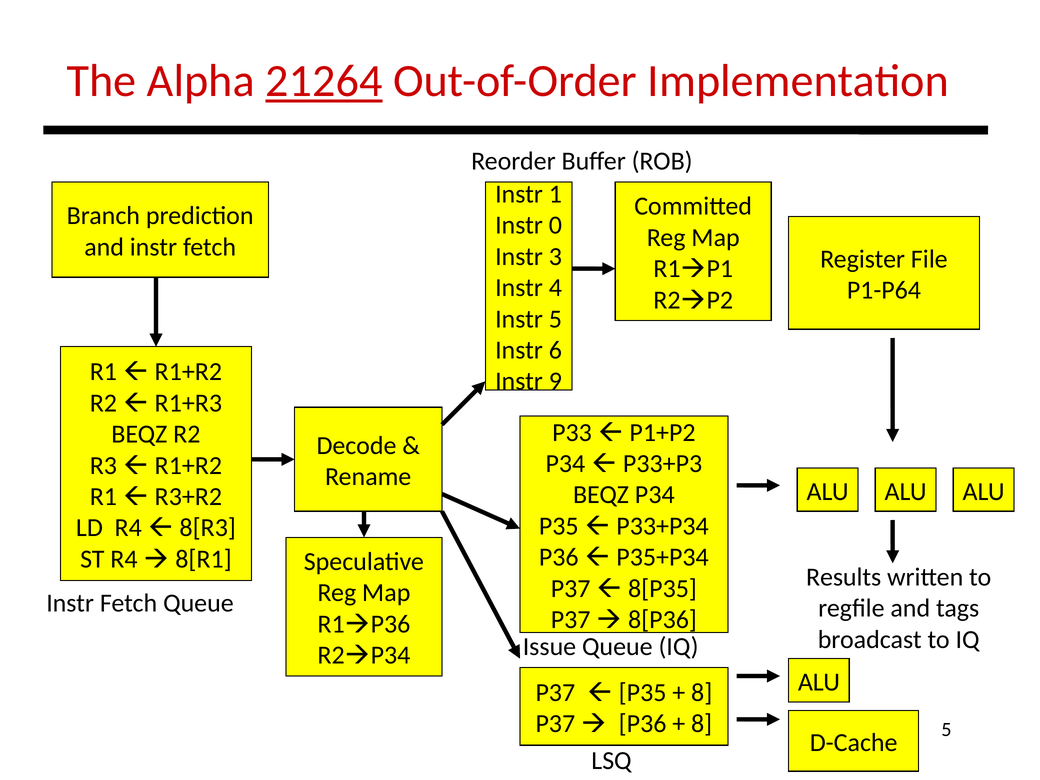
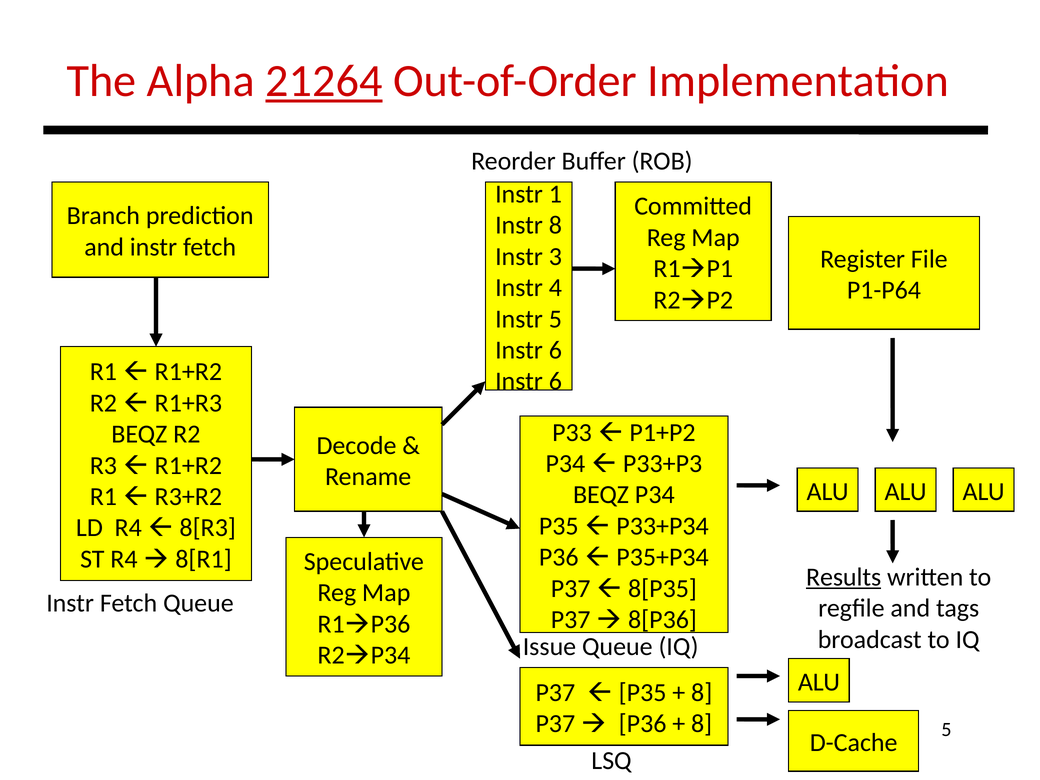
Instr 0: 0 -> 8
9 at (555, 381): 9 -> 6
Results underline: none -> present
